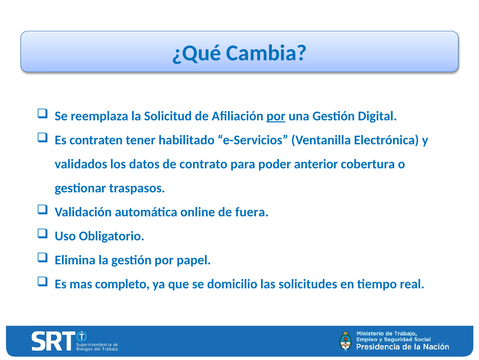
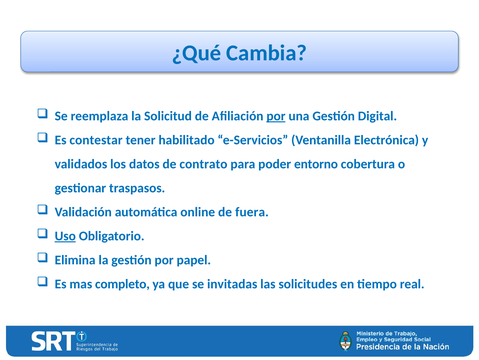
contraten: contraten -> contestar
anterior: anterior -> entorno
Uso underline: none -> present
domicilio: domicilio -> invitadas
